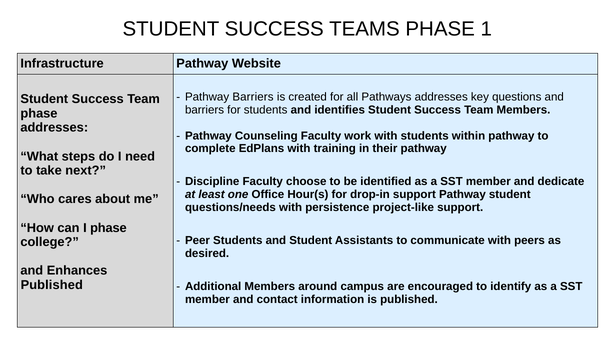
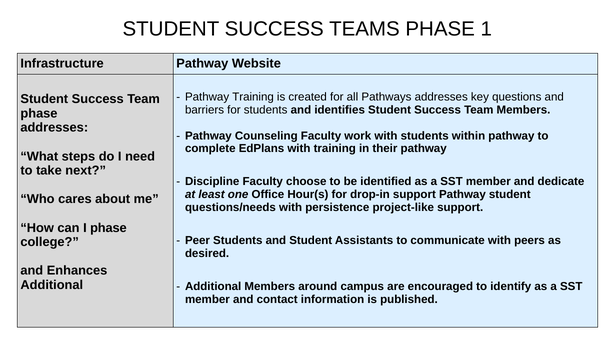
Pathway Barriers: Barriers -> Training
Published at (52, 285): Published -> Additional
